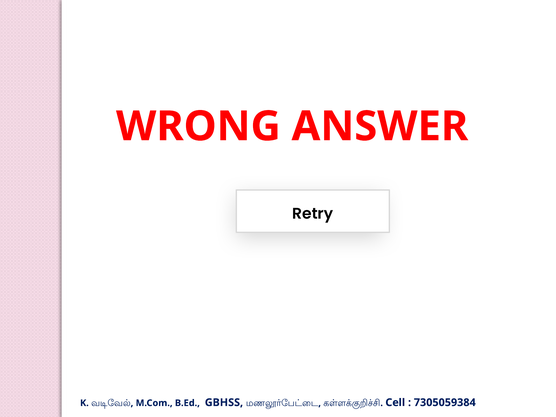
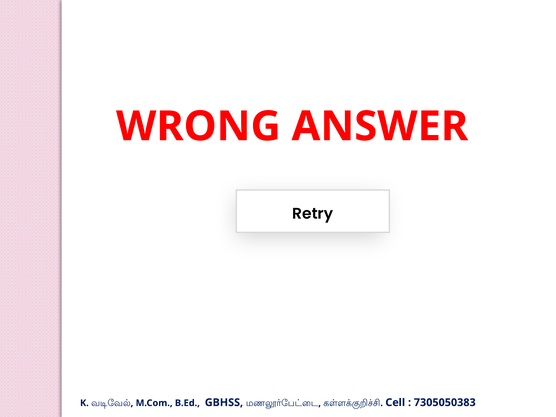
7305059384: 7305059384 -> 7305050383
